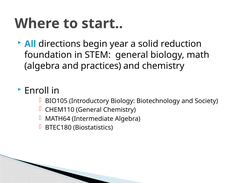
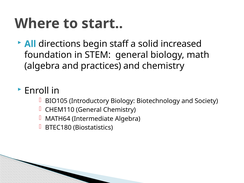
year: year -> staff
reduction: reduction -> increased
